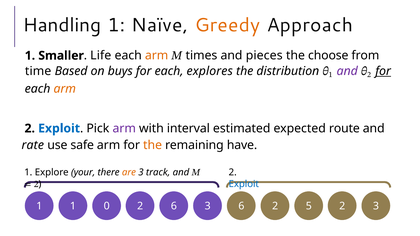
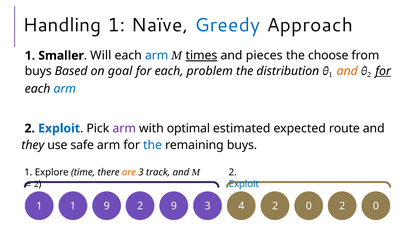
Greedy colour: orange -> blue
times underline: none -> present
Life: Life -> Will
arm at (157, 56) colour: orange -> blue
time at (38, 71): time -> buys
buys: buys -> goal
explores: explores -> problem
and at (347, 71) colour: purple -> orange
arm at (65, 89) colour: orange -> blue
interval: interval -> optimal
rate: rate -> they
the at (153, 145) colour: orange -> blue
remaining have: have -> buys
your: your -> time
1 0: 0 -> 9
2 6: 6 -> 9
3 6: 6 -> 4
5 at (309, 206): 5 -> 0
3 at (376, 206): 3 -> 0
